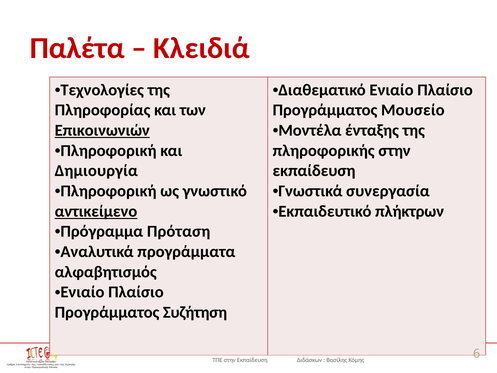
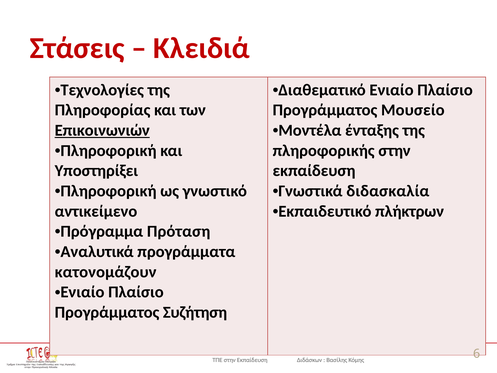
Παλέτα: Παλέτα -> Στάσεις
Δημιουργία: Δημιουργία -> Υποστηρίξει
συνεργασία: συνεργασία -> διδασκαλία
αντικείμενο underline: present -> none
αλφαβητισμός: αλφαβητισμός -> κατονομάζουν
